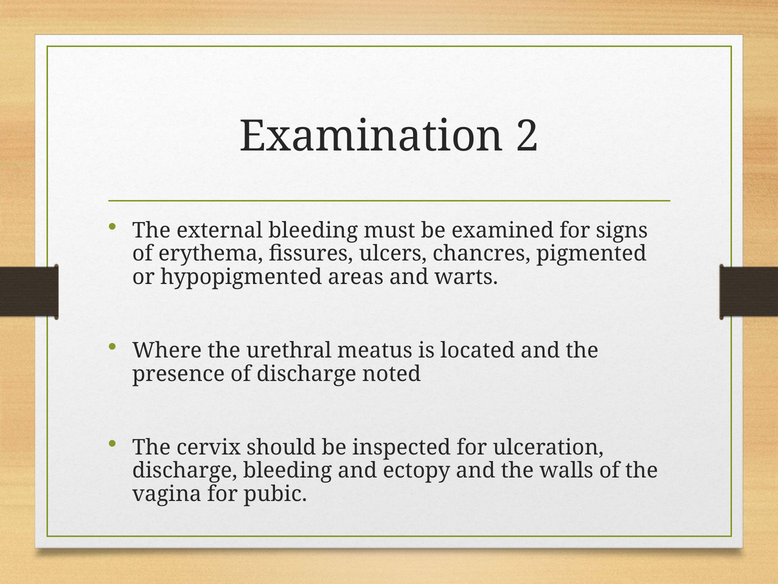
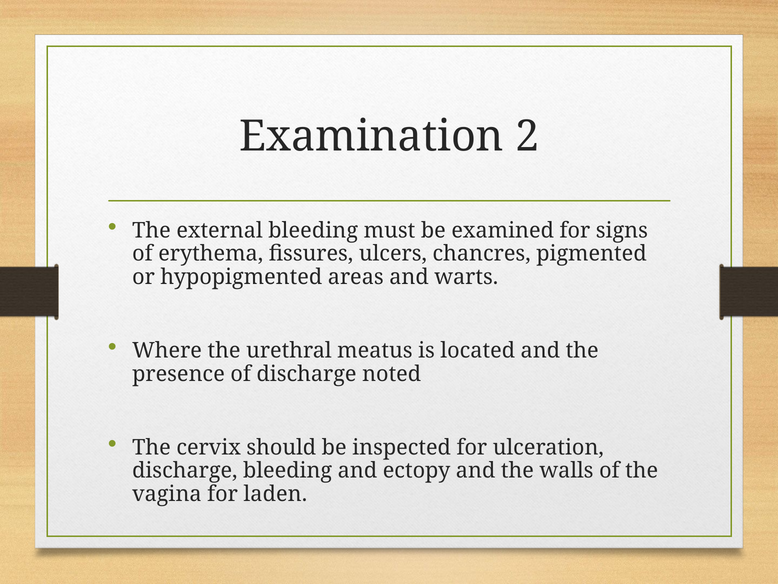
pubic: pubic -> laden
